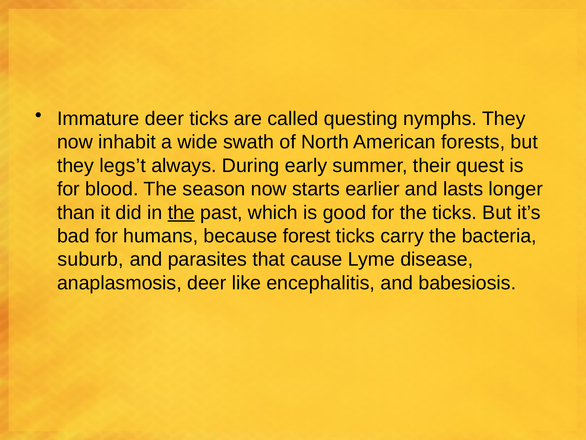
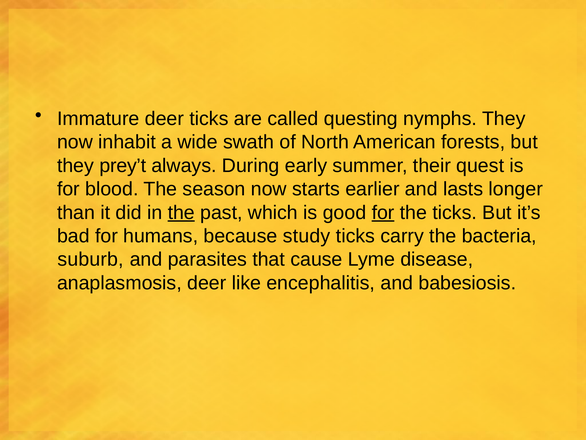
legs’t: legs’t -> prey’t
for at (383, 212) underline: none -> present
forest: forest -> study
